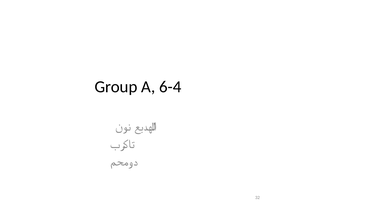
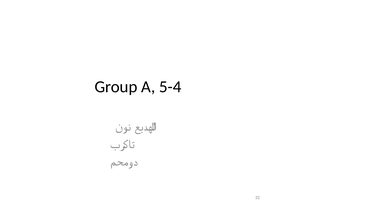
6-4: 6-4 -> 5-4
